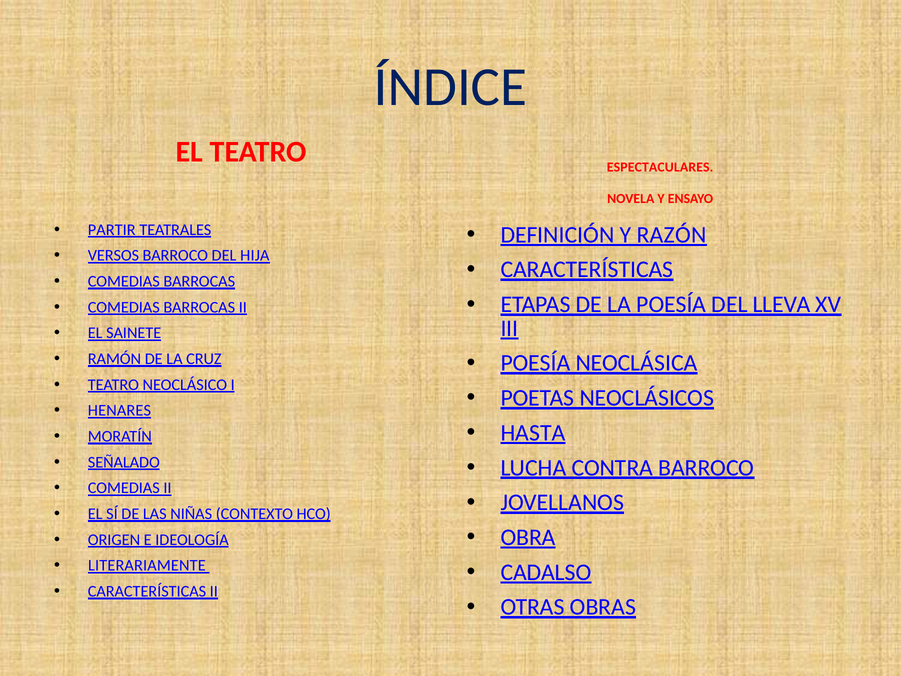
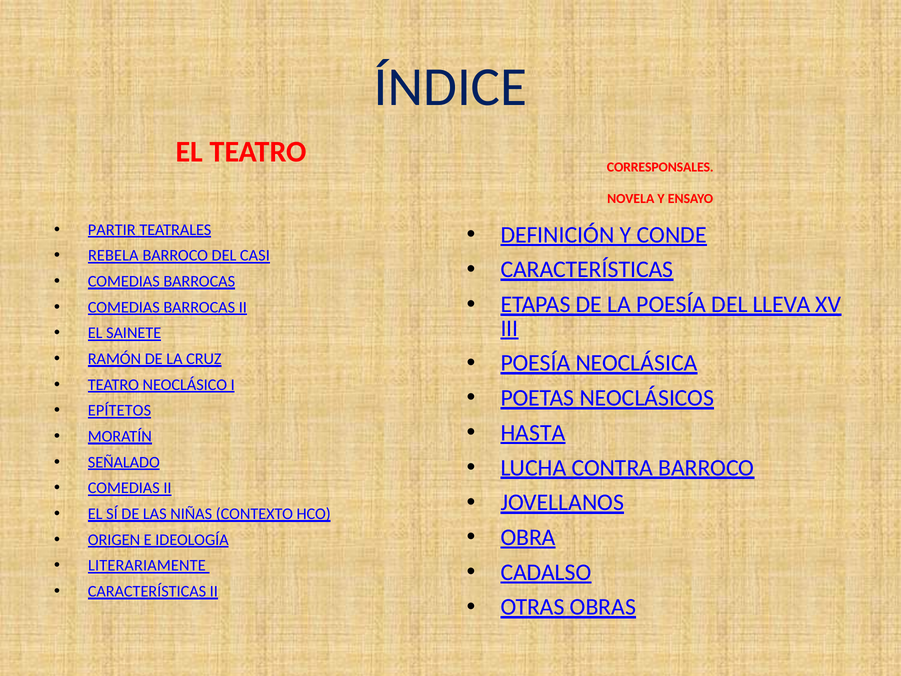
ESPECTACULARES: ESPECTACULARES -> CORRESPONSALES
RAZÓN: RAZÓN -> CONDE
VERSOS: VERSOS -> REBELA
HIJA: HIJA -> CASI
HENARES: HENARES -> EPÍTETOS
